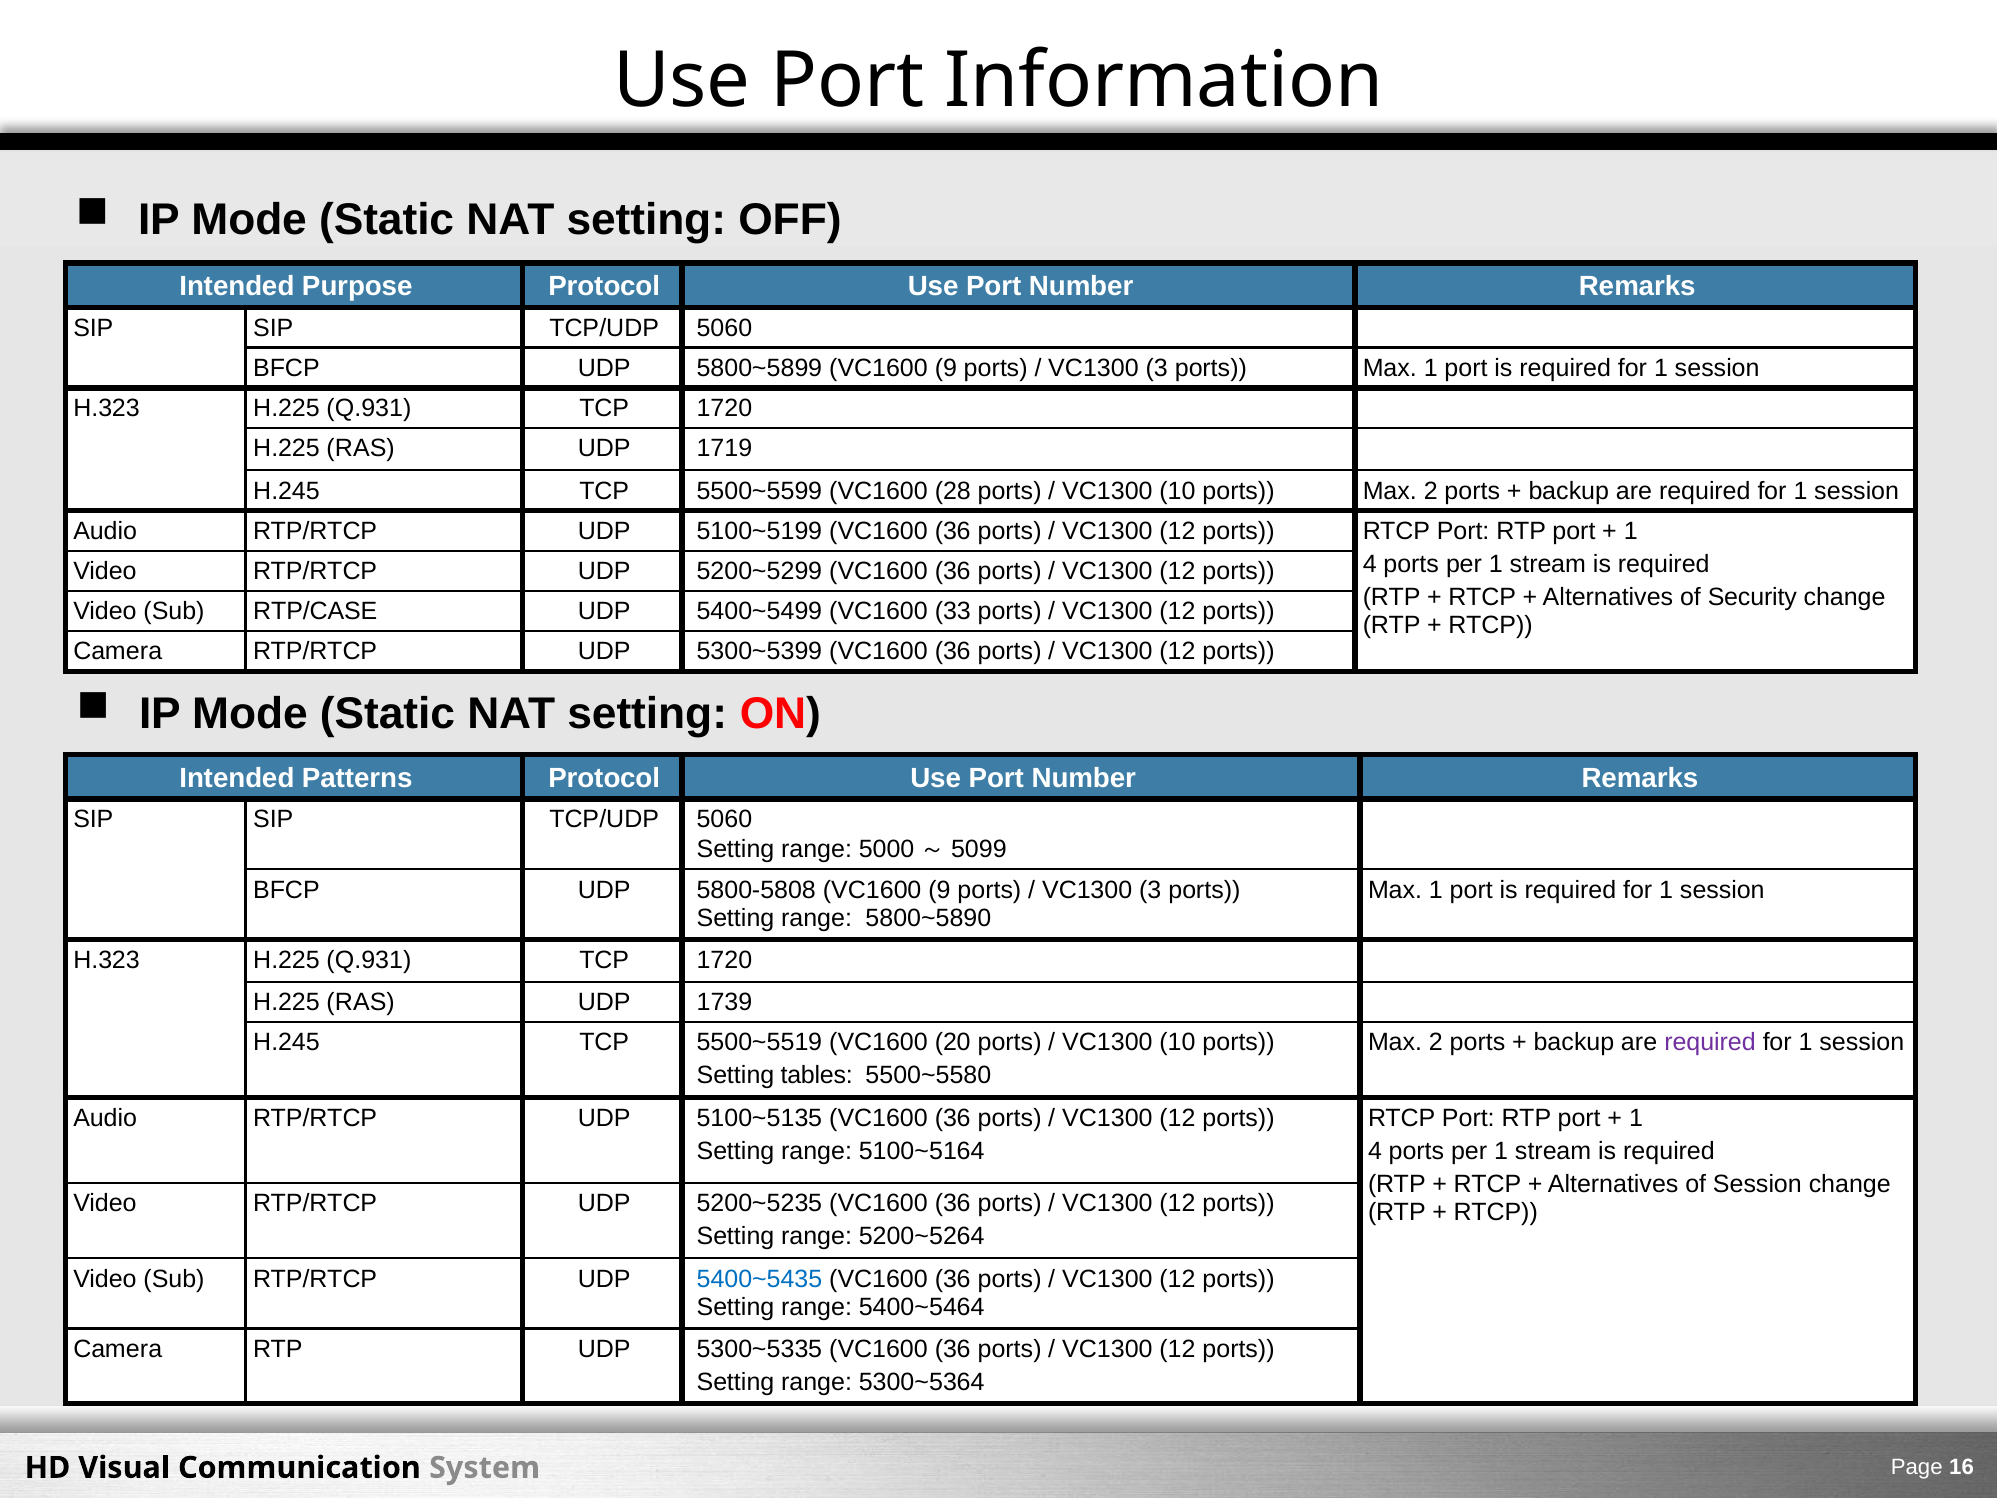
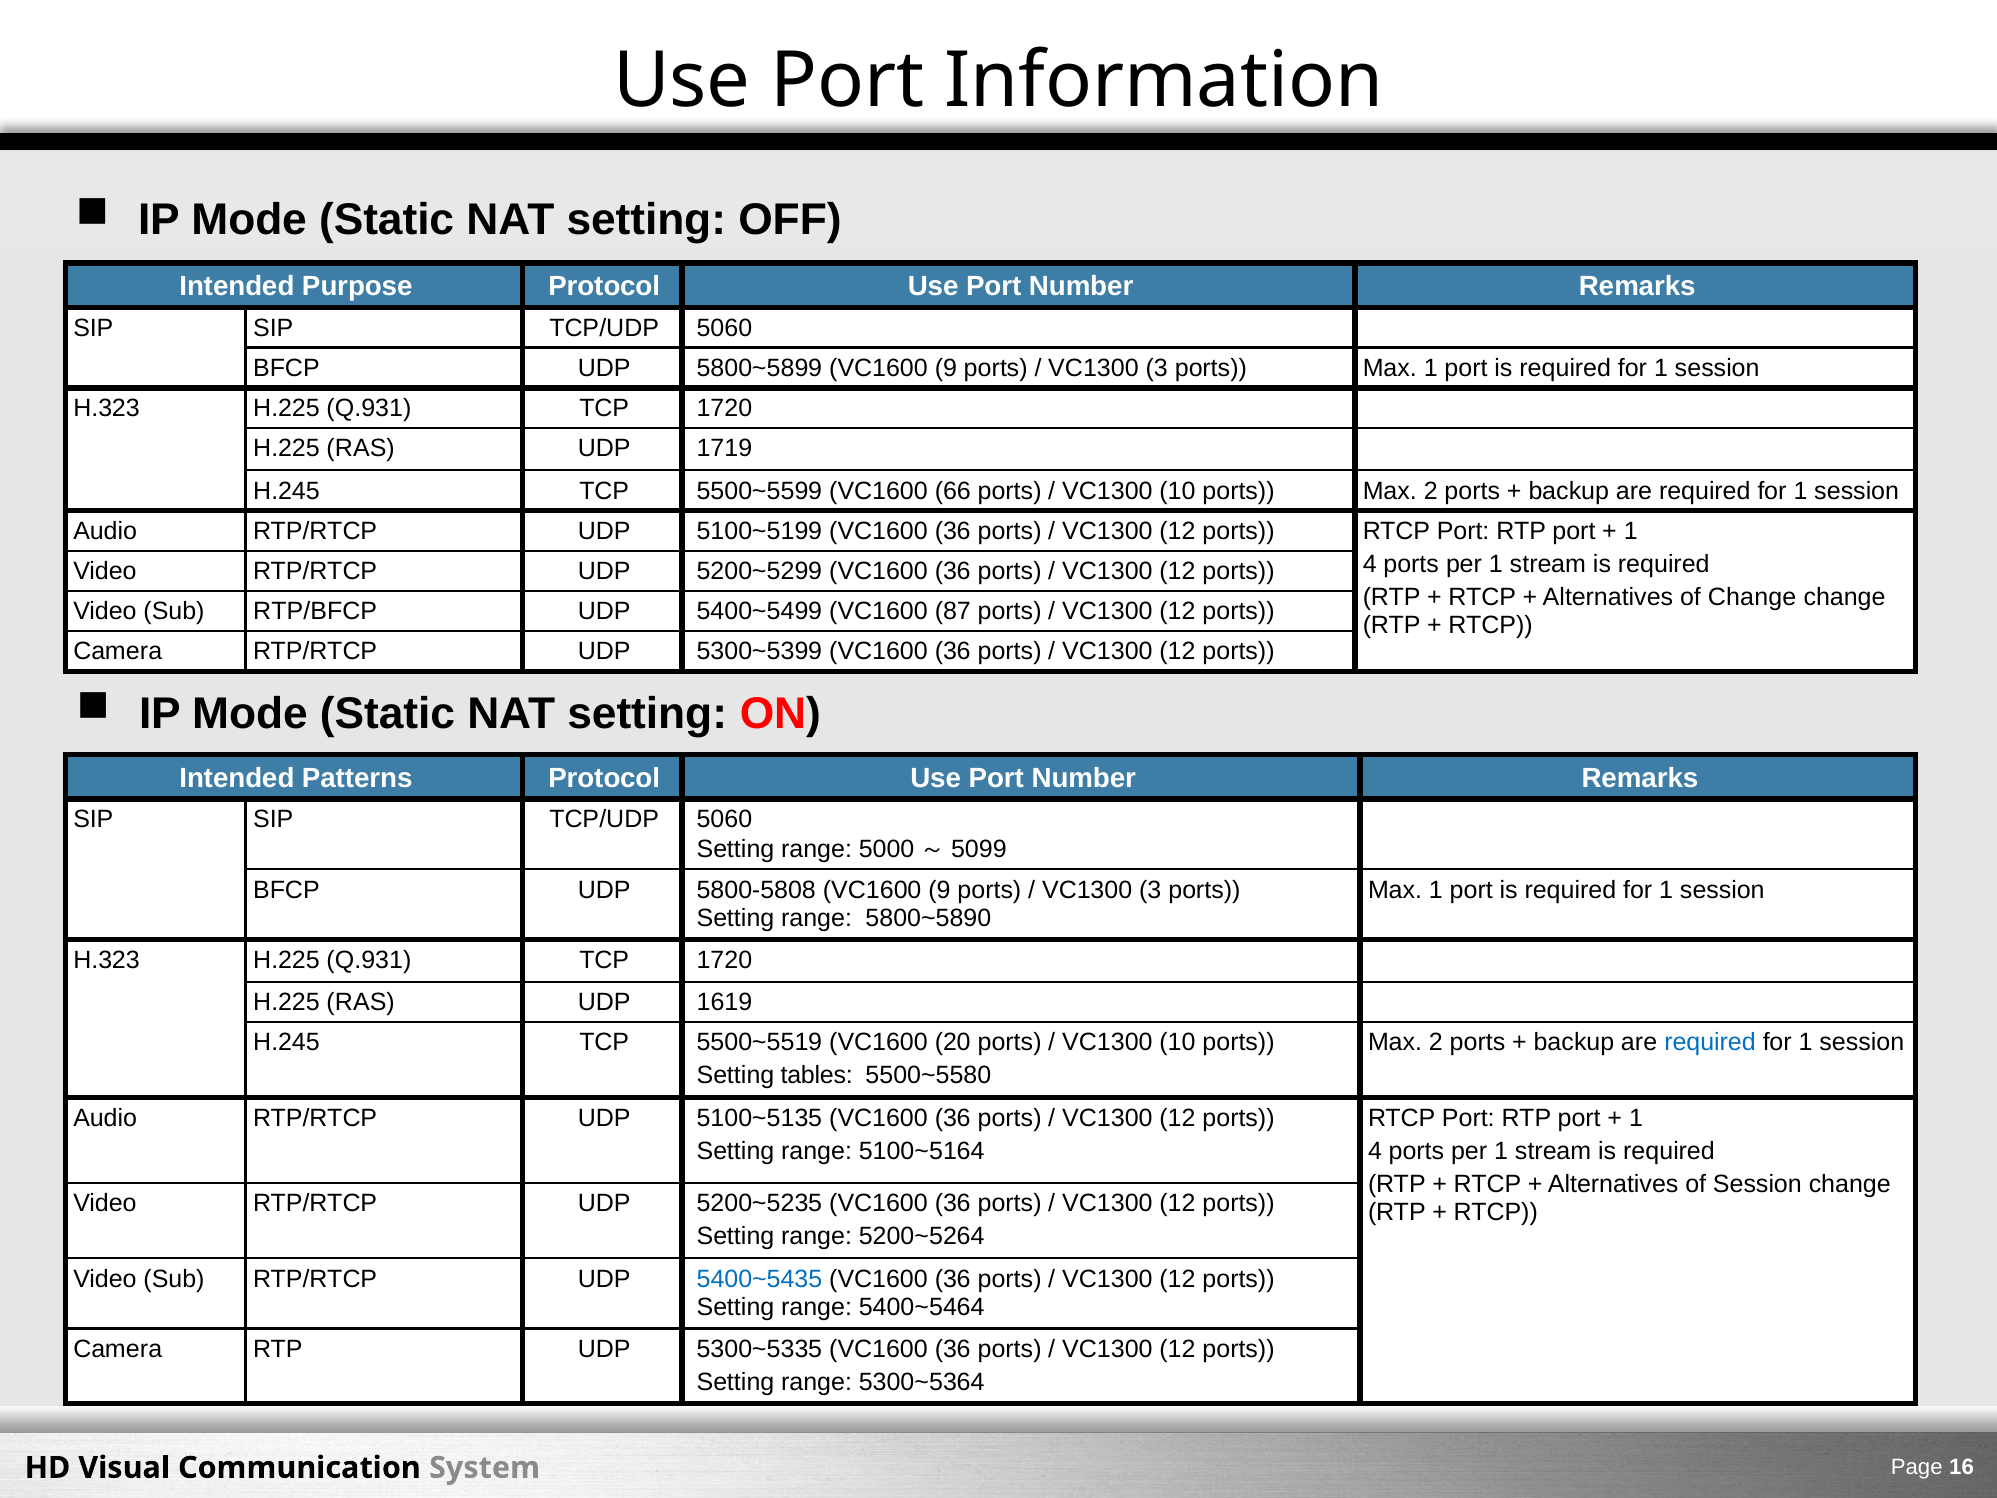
28: 28 -> 66
of Security: Security -> Change
RTP/CASE: RTP/CASE -> RTP/BFCP
33: 33 -> 87
1739: 1739 -> 1619
required at (1710, 1042) colour: purple -> blue
